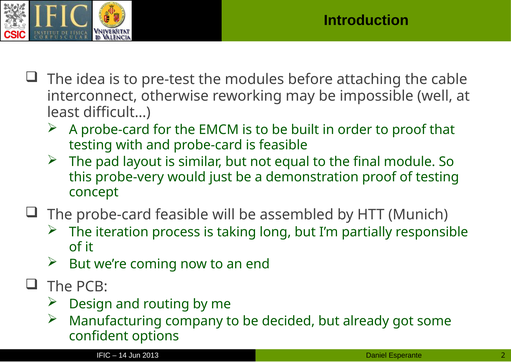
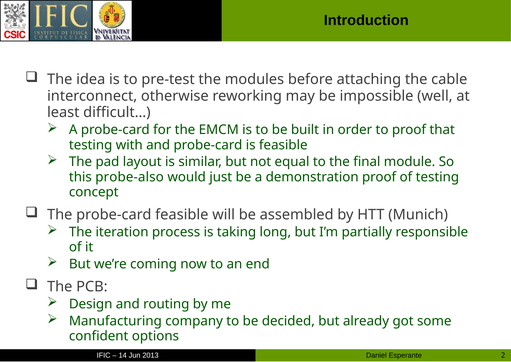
probe-very: probe-very -> probe-also
